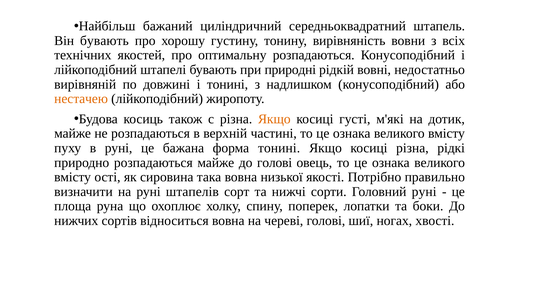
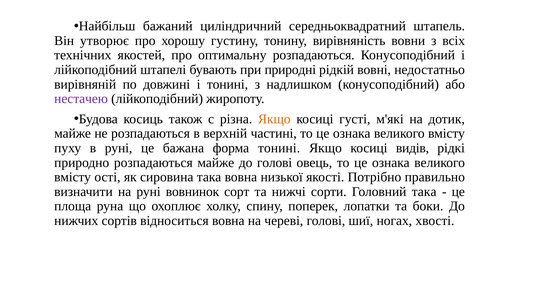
Він бувають: бувають -> утворює
нестачею colour: orange -> purple
косиці різна: різна -> видів
штапелів: штапелів -> вовнинок
Головний руні: руні -> така
